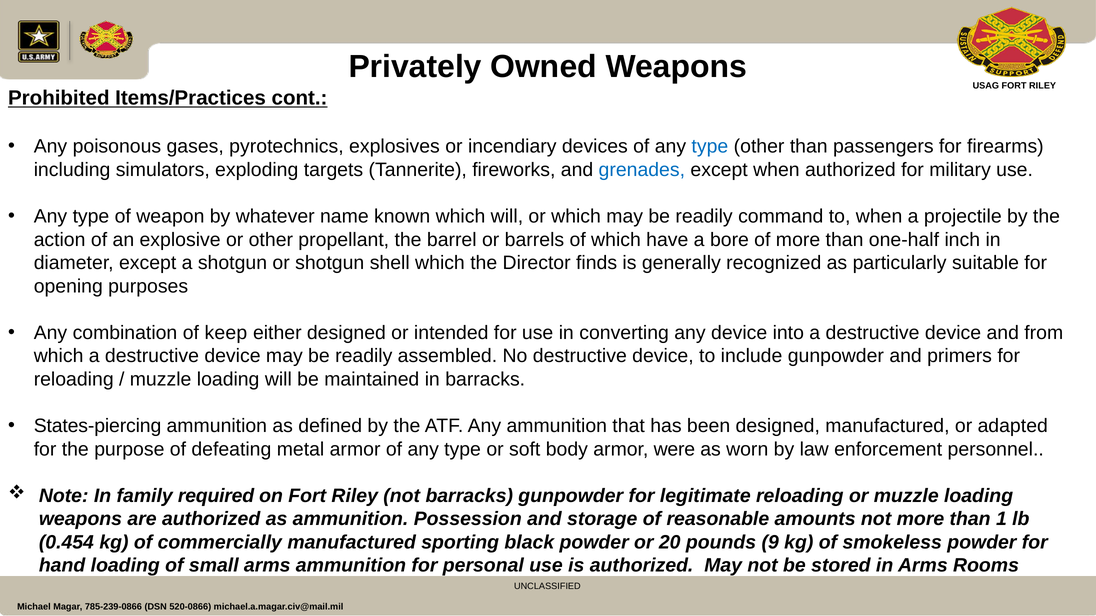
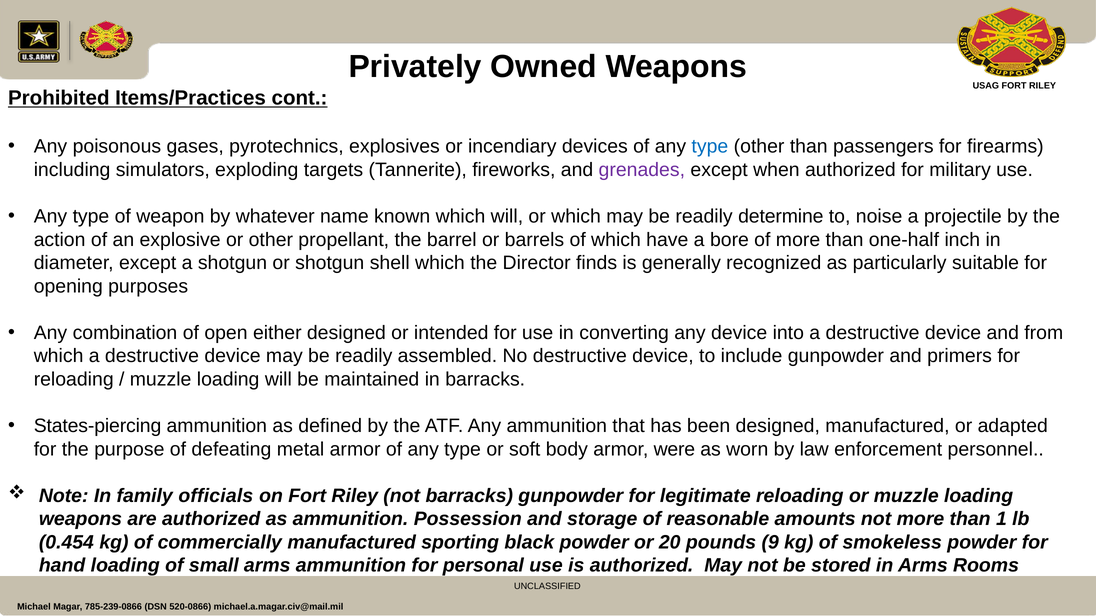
grenades colour: blue -> purple
command: command -> determine
to when: when -> noise
keep: keep -> open
required: required -> officials
